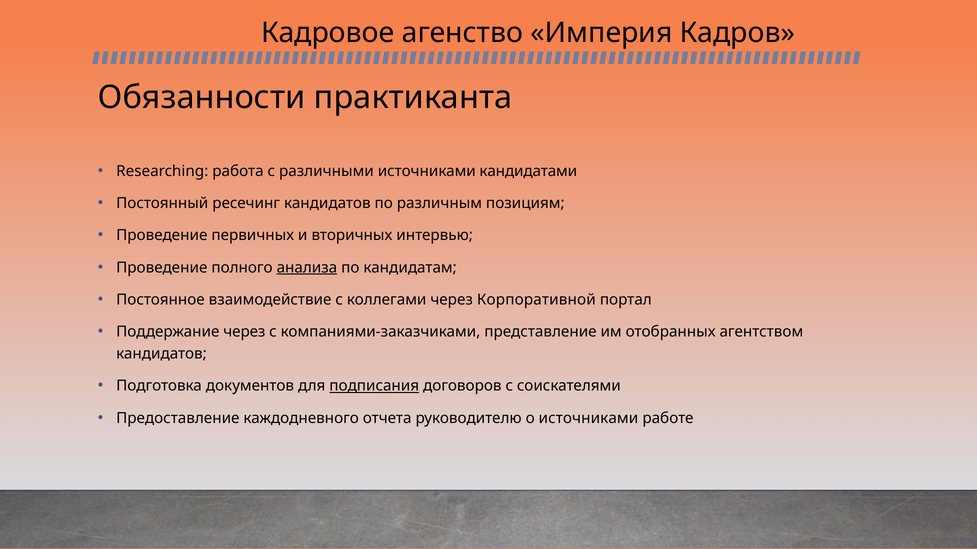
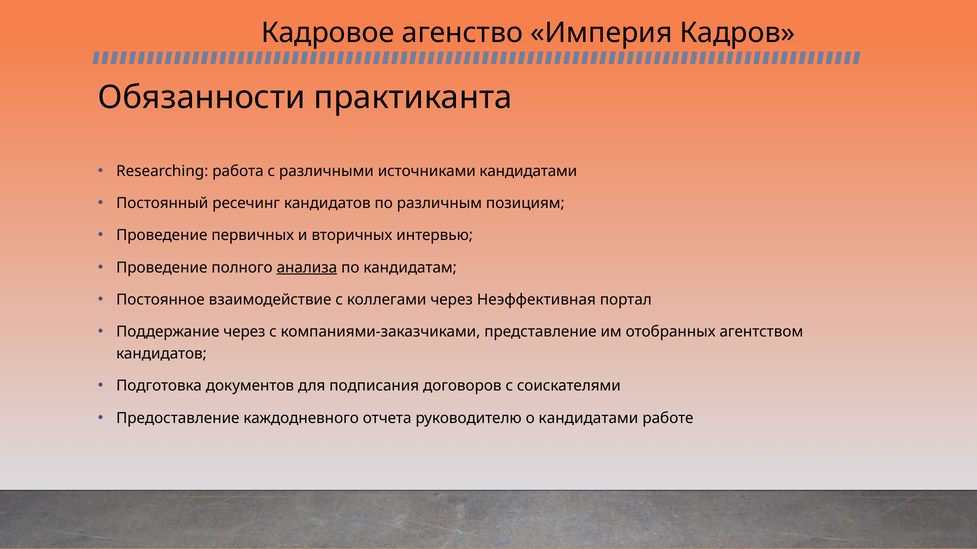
Корпоративной: Корпоративной -> Неэффективная
подписания underline: present -> none
о источниками: источниками -> кандидатами
